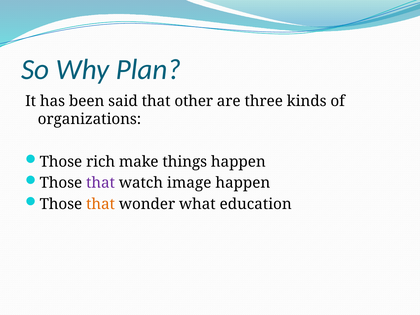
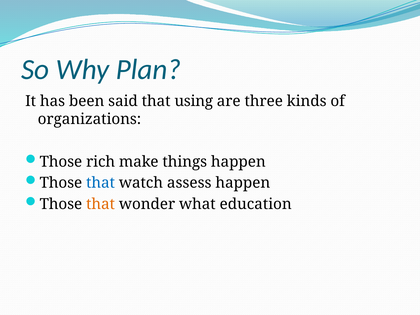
other: other -> using
that at (101, 183) colour: purple -> blue
image: image -> assess
